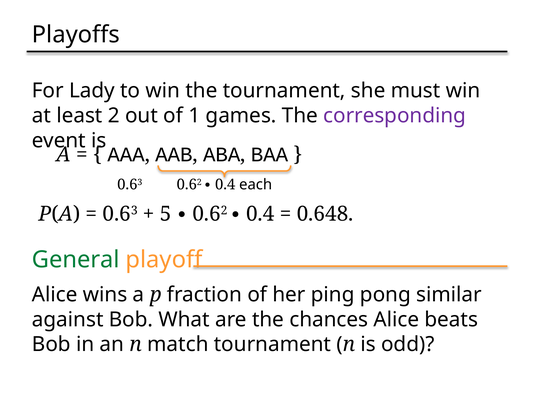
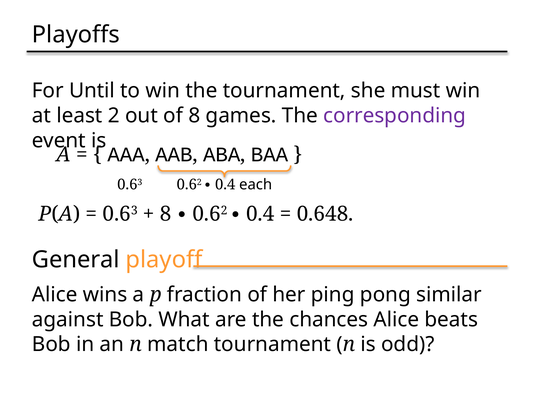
Lady: Lady -> Until
of 1: 1 -> 8
5 at (166, 214): 5 -> 8
General colour: green -> black
